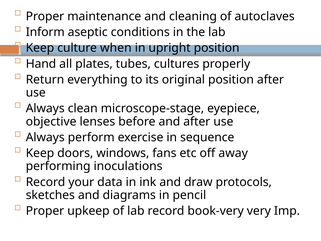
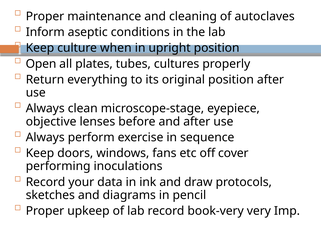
Hand: Hand -> Open
away: away -> cover
